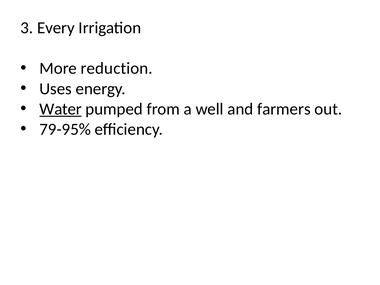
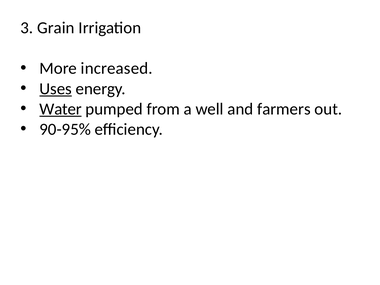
Every: Every -> Grain
reduction: reduction -> increased
Uses underline: none -> present
79-95%: 79-95% -> 90-95%
